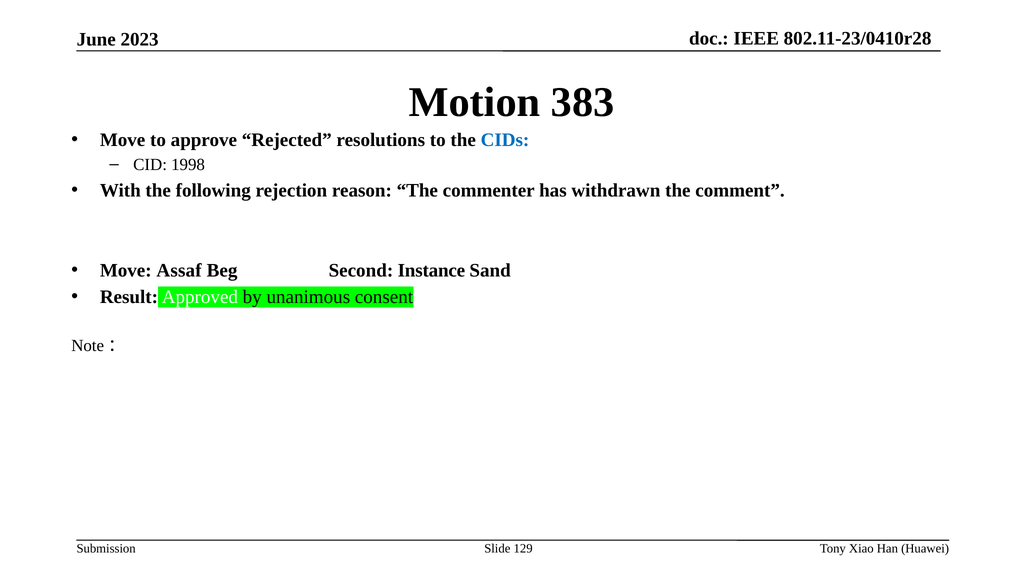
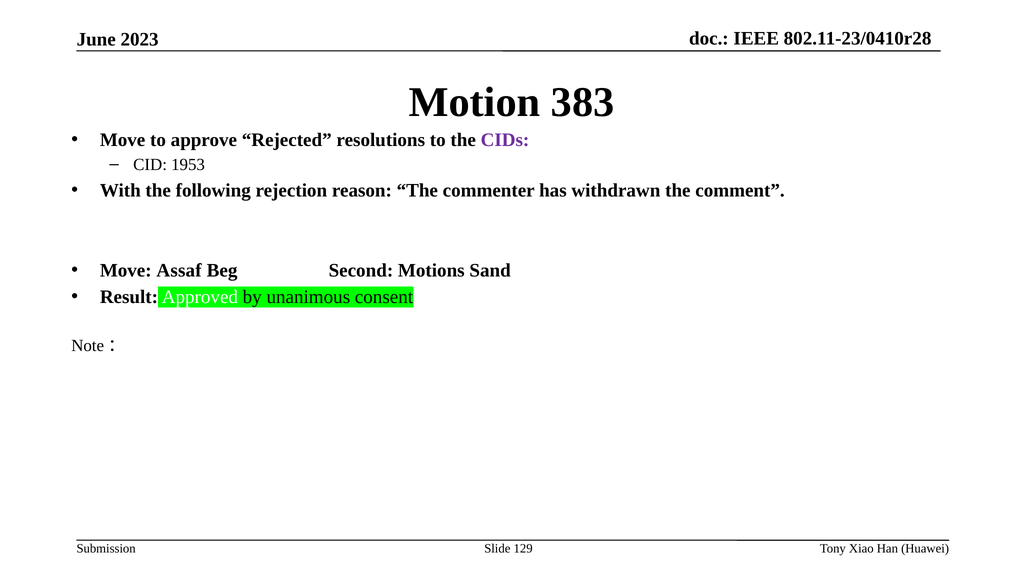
CIDs colour: blue -> purple
1998: 1998 -> 1953
Instance: Instance -> Motions
